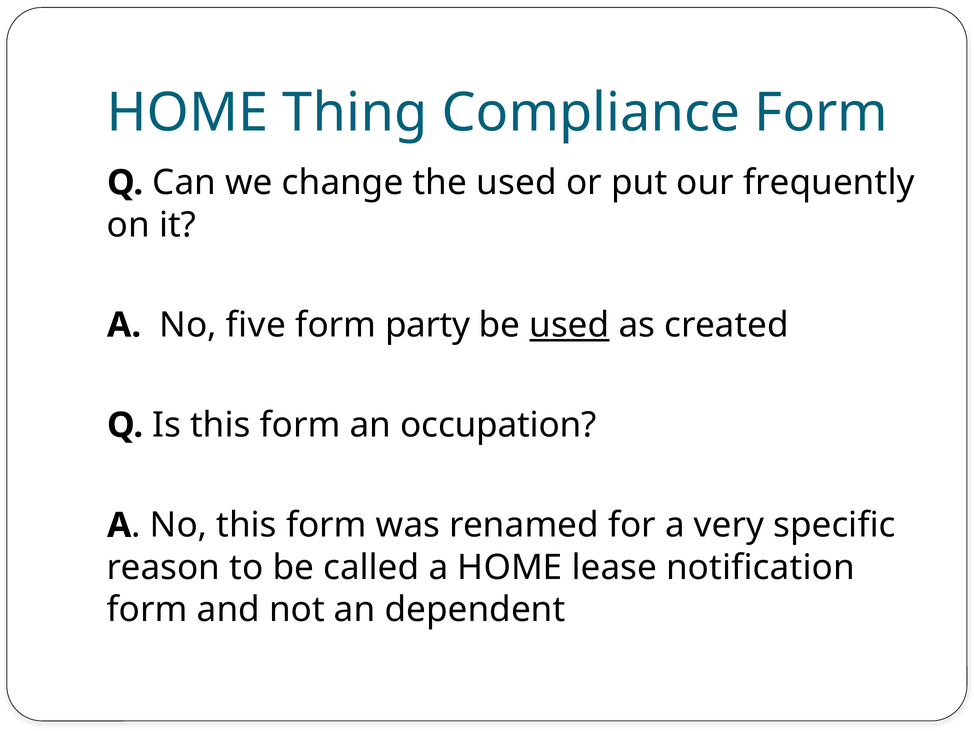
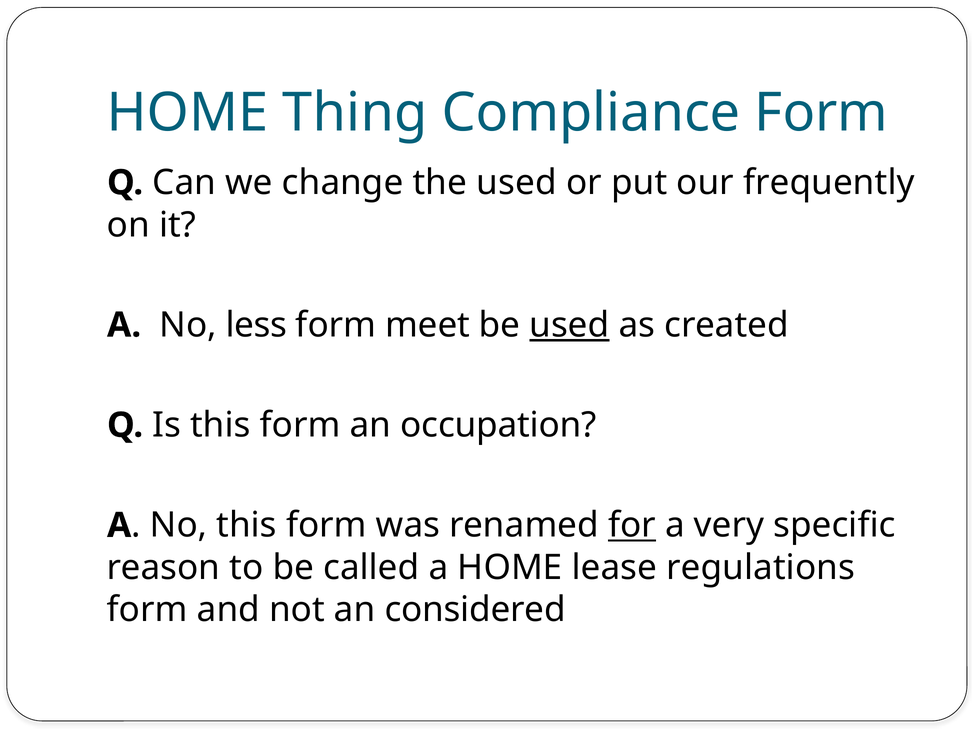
five: five -> less
party: party -> meet
for underline: none -> present
notification: notification -> regulations
dependent: dependent -> considered
